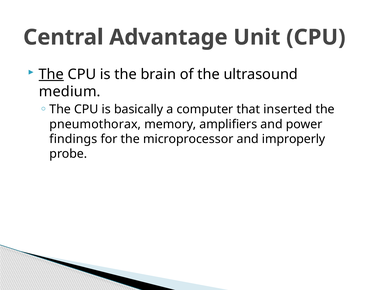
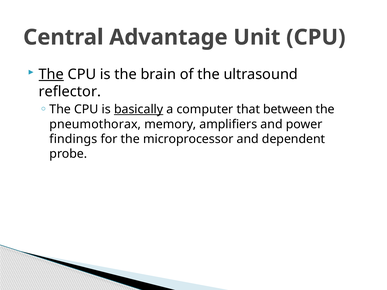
medium: medium -> reflector
basically underline: none -> present
inserted: inserted -> between
improperly: improperly -> dependent
